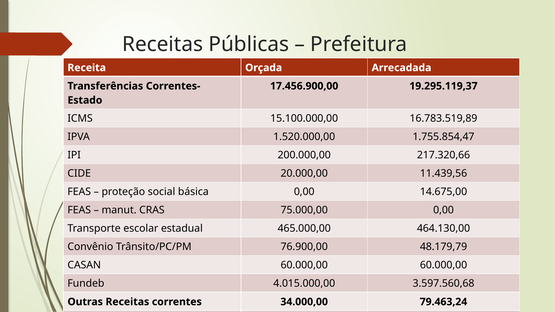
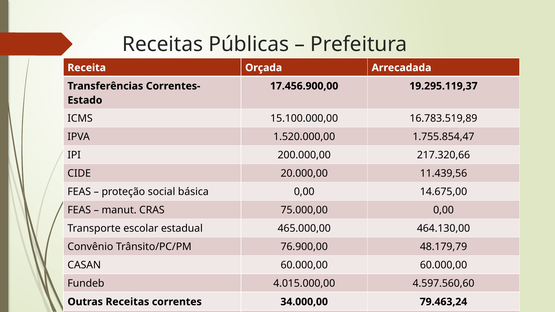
3.597.560,68: 3.597.560,68 -> 4.597.560,60
